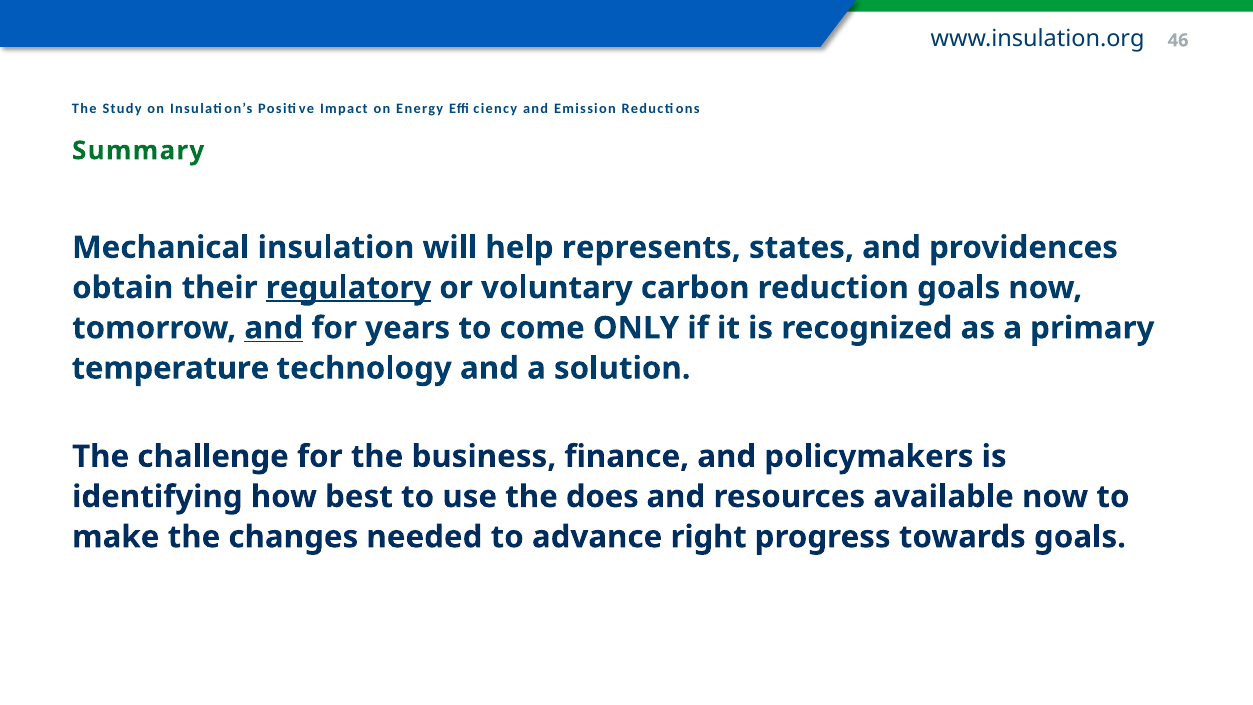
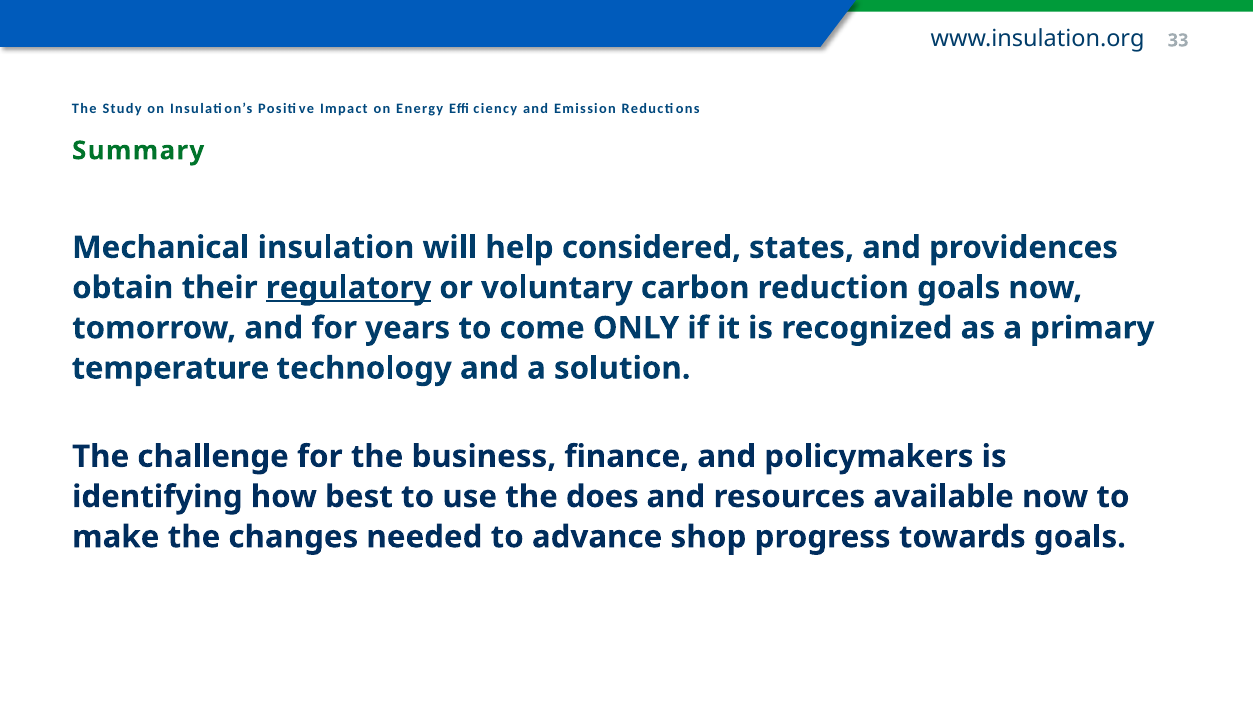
46: 46 -> 33
represents: represents -> considered
and at (274, 328) underline: present -> none
right: right -> shop
